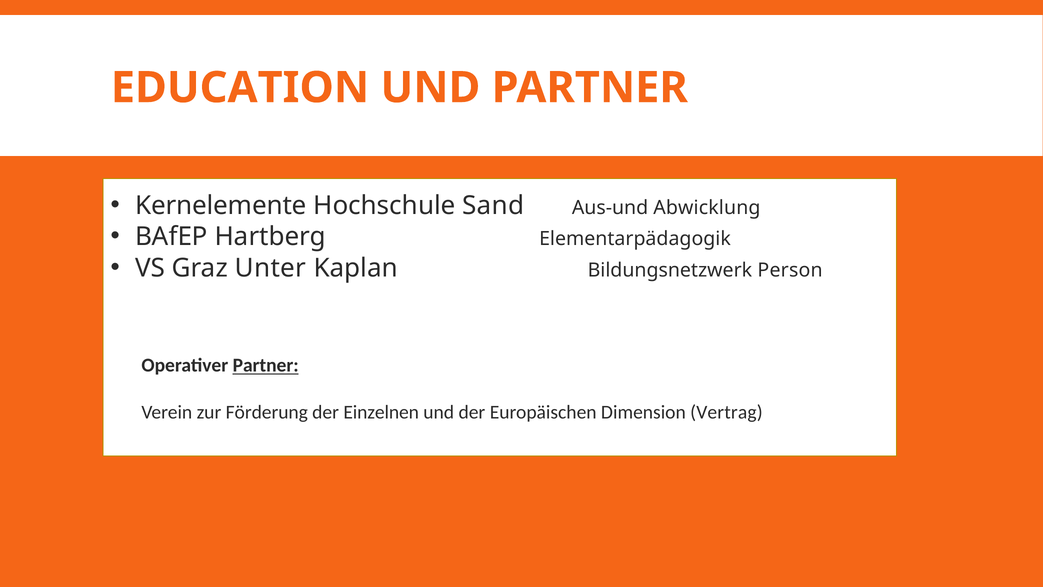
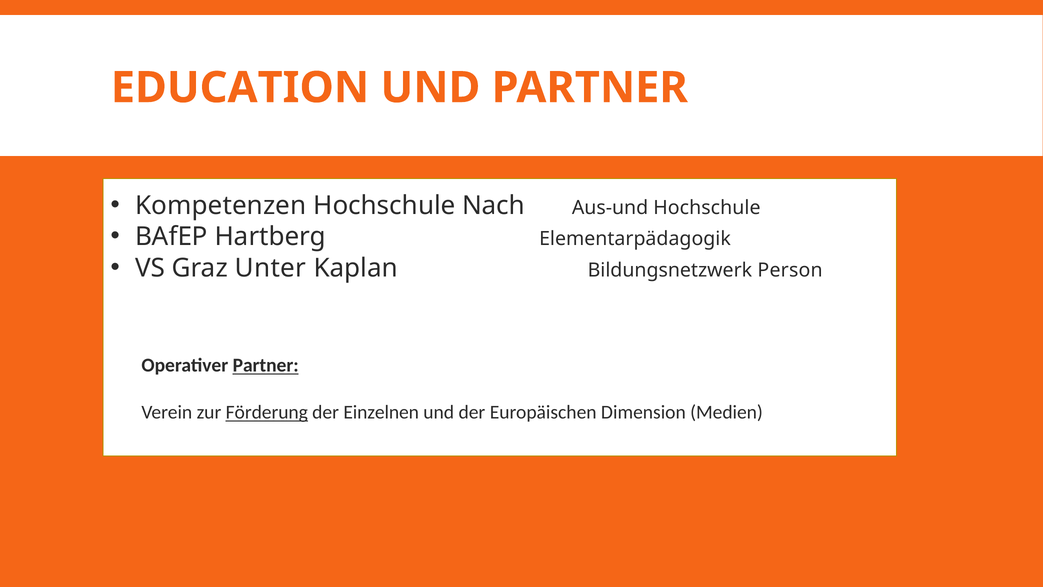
Kernelemente: Kernelemente -> Kompetenzen
Sand: Sand -> Nach
Aus-und Abwicklung: Abwicklung -> Hochschule
Förderung underline: none -> present
Vertrag: Vertrag -> Medien
